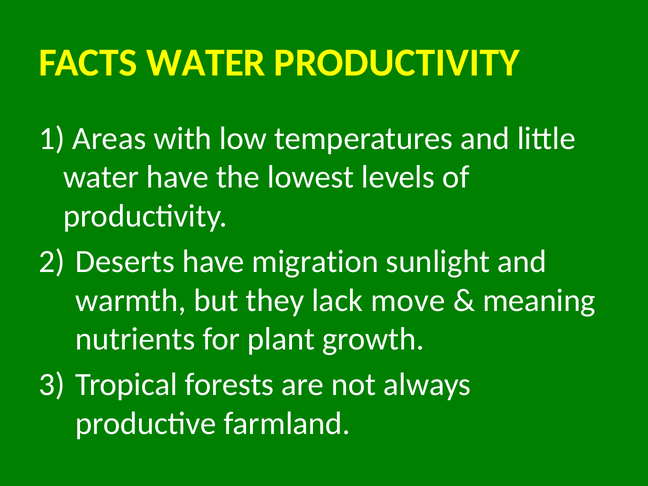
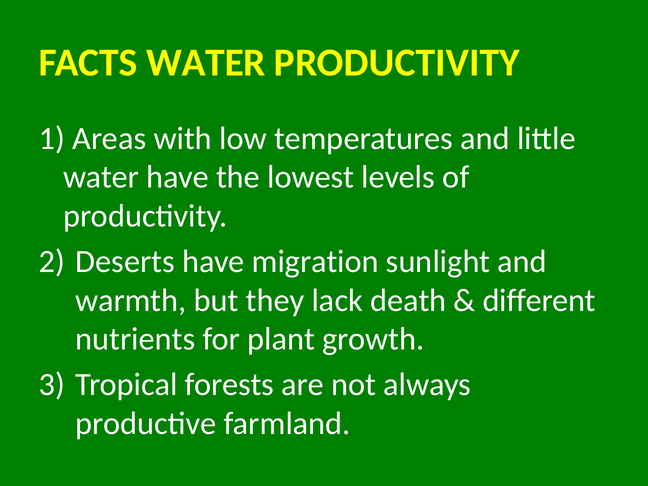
move: move -> death
meaning: meaning -> different
